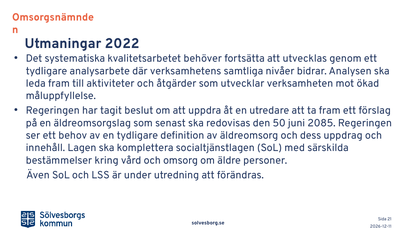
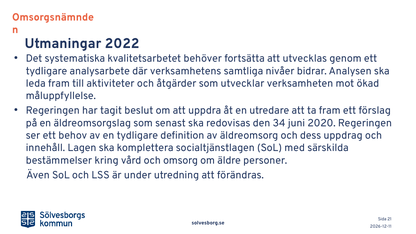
50: 50 -> 34
2085: 2085 -> 2020
